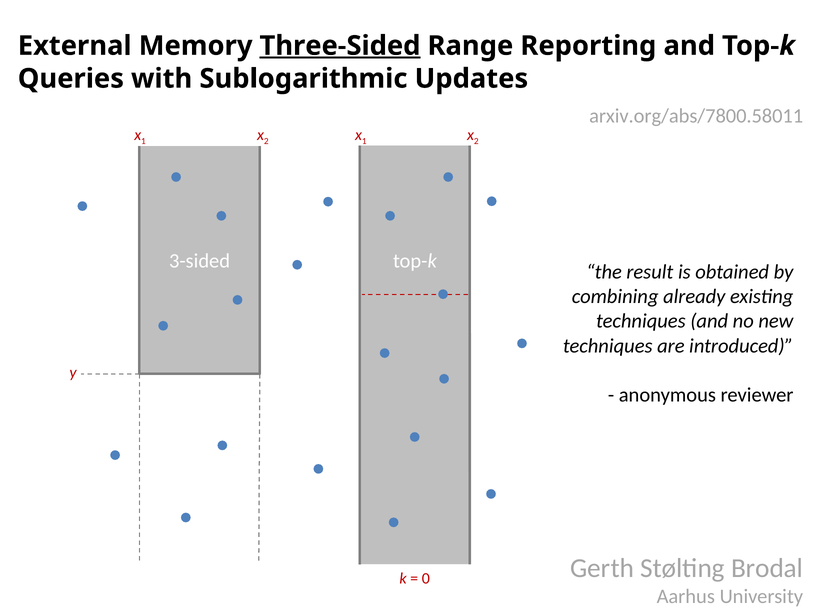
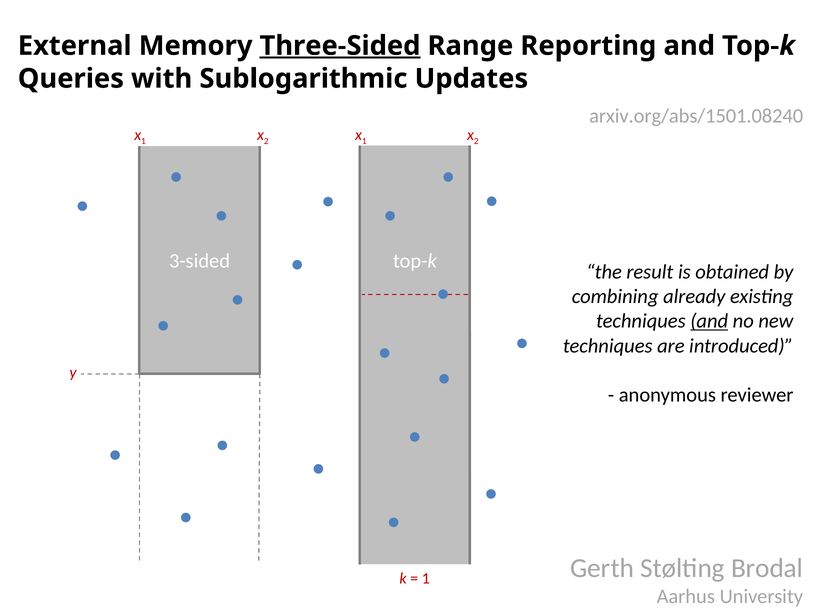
arxiv.org/abs/7800.58011: arxiv.org/abs/7800.58011 -> arxiv.org/abs/1501.08240
and at (709, 321) underline: none -> present
0 at (426, 578): 0 -> 1
